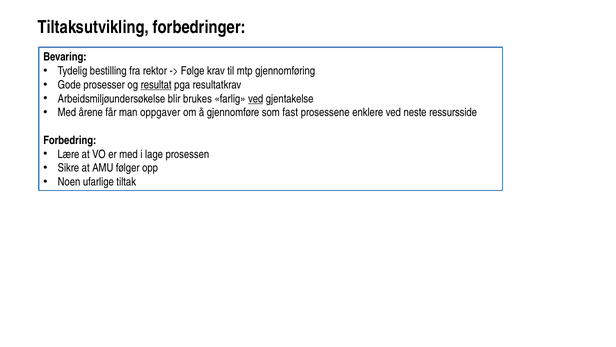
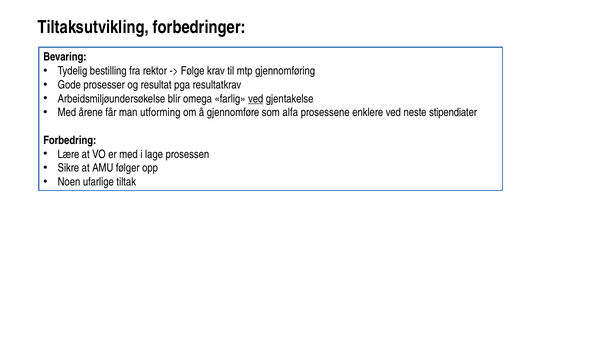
resultat underline: present -> none
brukes: brukes -> omega
oppgaver: oppgaver -> utforming
fast: fast -> alfa
ressursside: ressursside -> stipendiater
